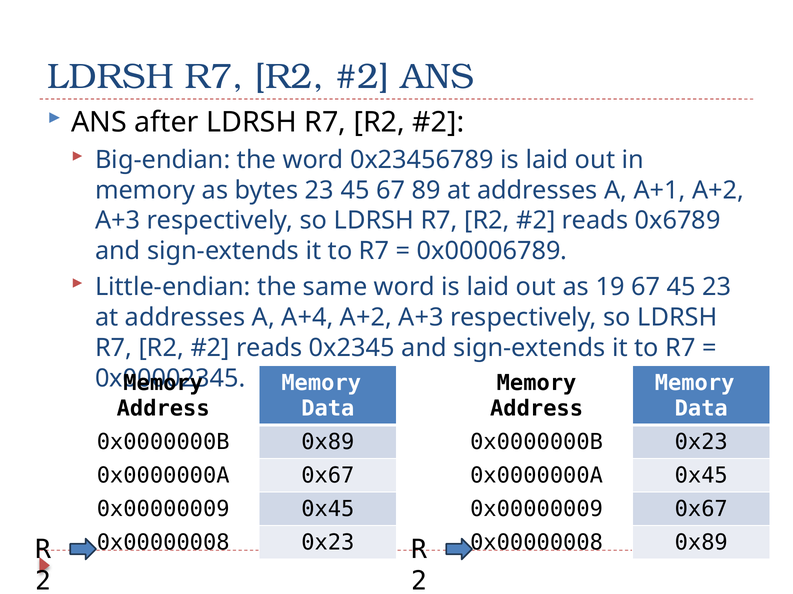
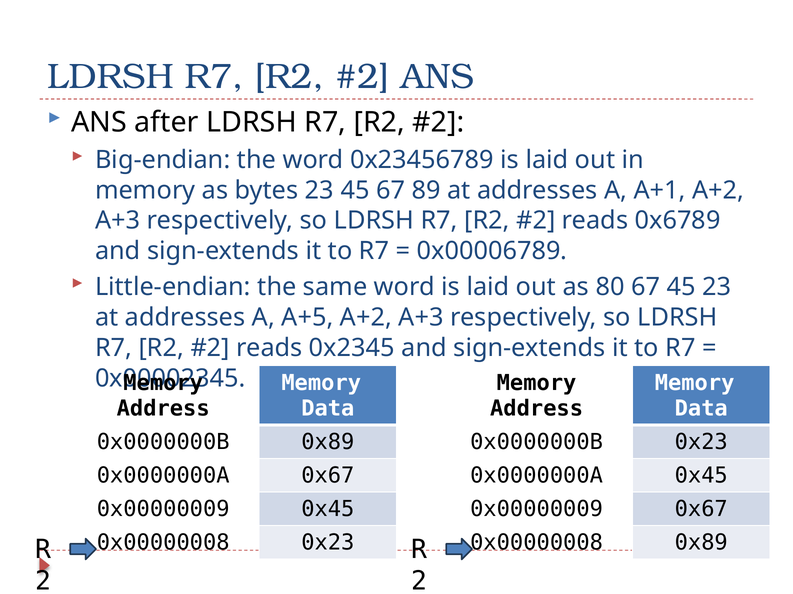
19: 19 -> 80
A+4: A+4 -> A+5
